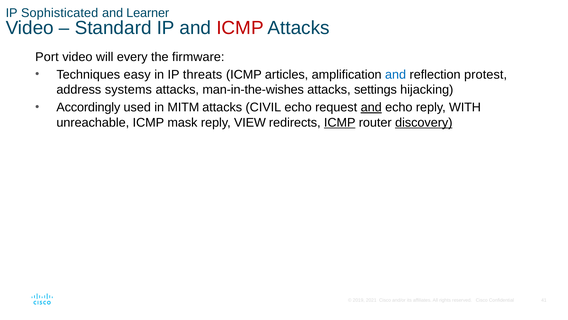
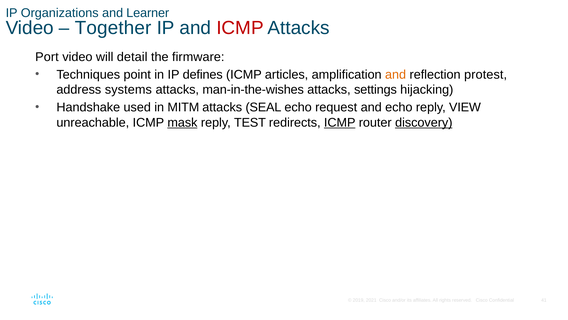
Sophisticated: Sophisticated -> Organizations
Standard: Standard -> Together
every: every -> detail
easy: easy -> point
threats: threats -> defines
and at (396, 74) colour: blue -> orange
Accordingly: Accordingly -> Handshake
CIVIL: CIVIL -> SEAL
and at (371, 107) underline: present -> none
WITH: WITH -> VIEW
mask underline: none -> present
VIEW: VIEW -> TEST
